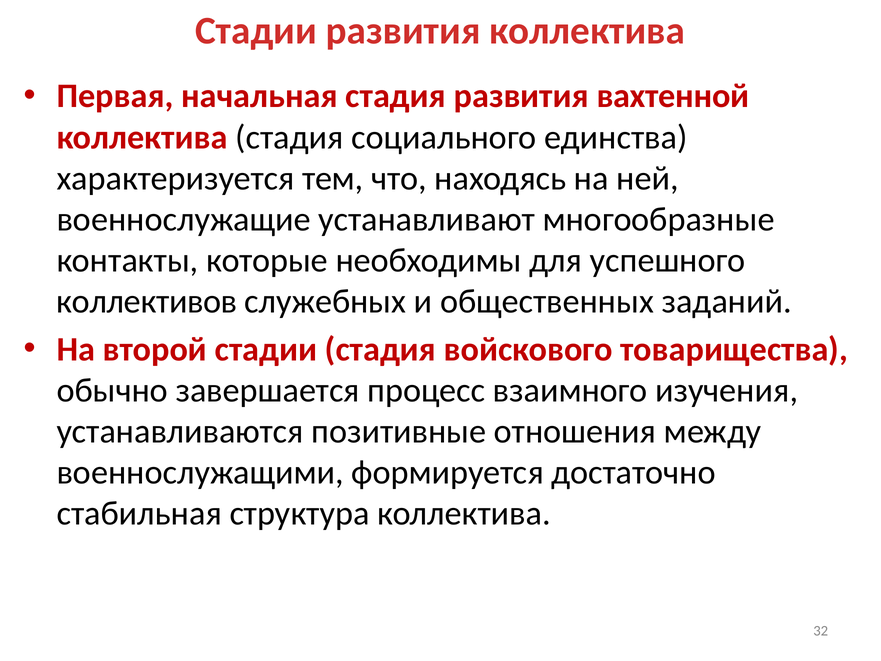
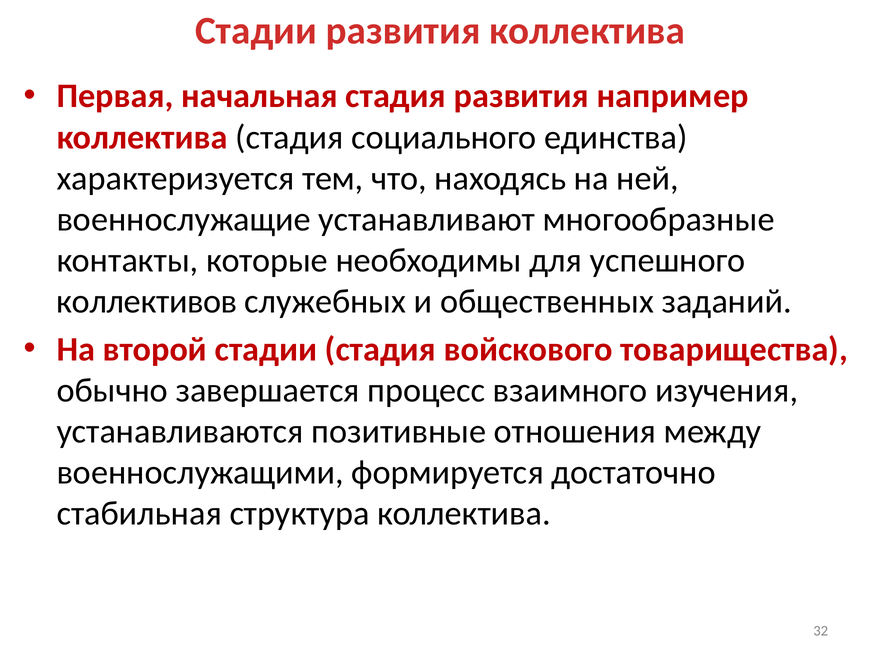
вахтенной: вахтенной -> например
